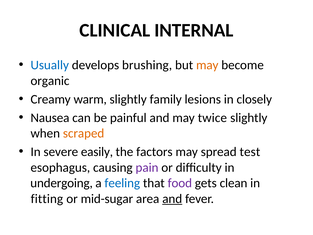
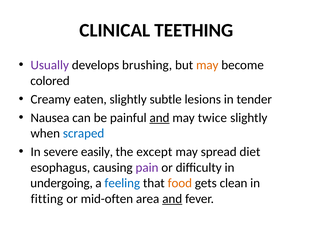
INTERNAL: INTERNAL -> TEETHING
Usually colour: blue -> purple
organic: organic -> colored
warm: warm -> eaten
family: family -> subtle
closely: closely -> tender
and at (159, 118) underline: none -> present
scraped colour: orange -> blue
factors: factors -> except
test: test -> diet
food colour: purple -> orange
mid-sugar: mid-sugar -> mid-often
